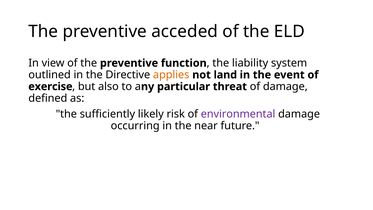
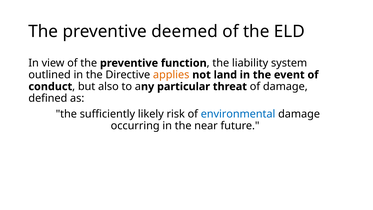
acceded: acceded -> deemed
exercise: exercise -> conduct
environmental colour: purple -> blue
